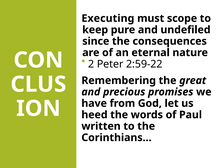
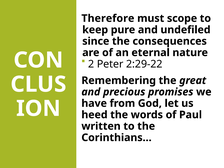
Executing: Executing -> Therefore
2:59-22: 2:59-22 -> 2:29-22
